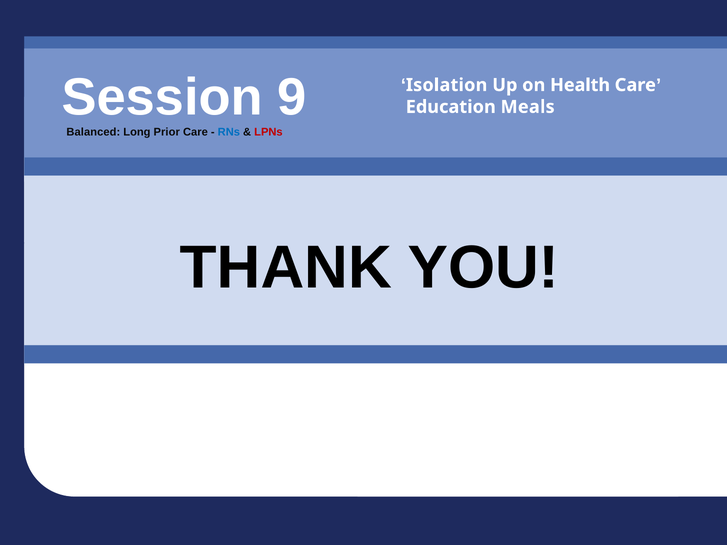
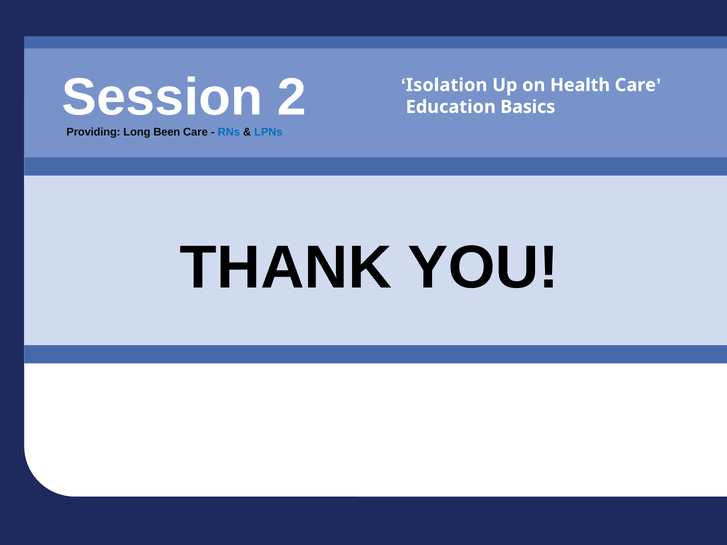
9: 9 -> 2
Meals: Meals -> Basics
Balanced: Balanced -> Providing
Prior: Prior -> Been
LPNs colour: red -> blue
